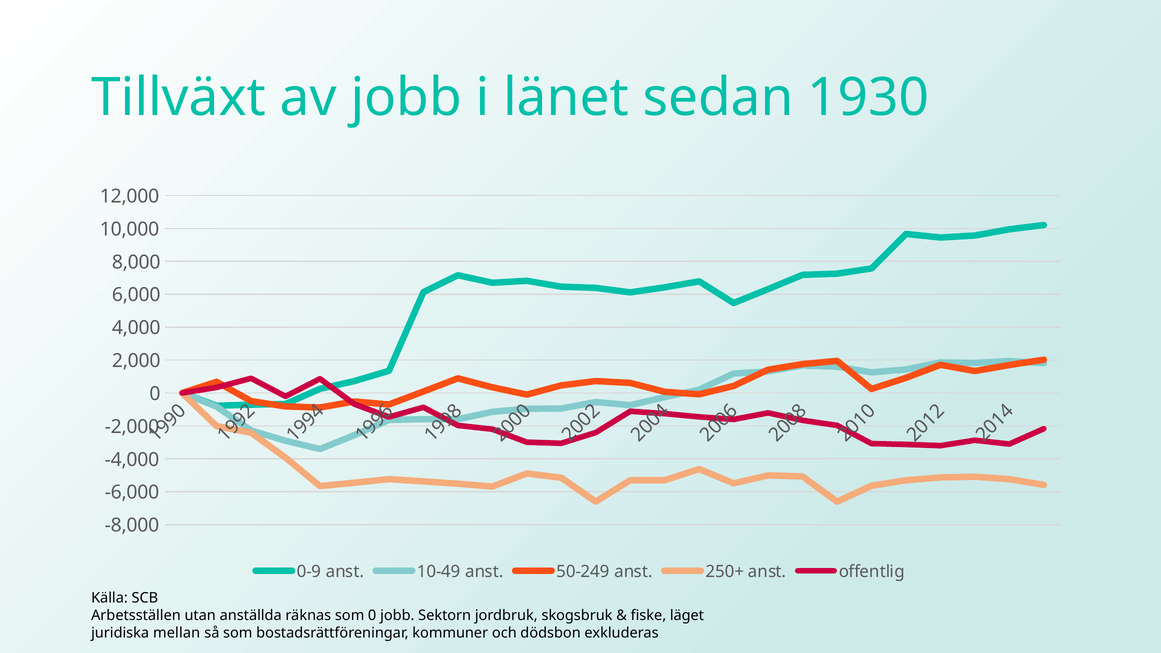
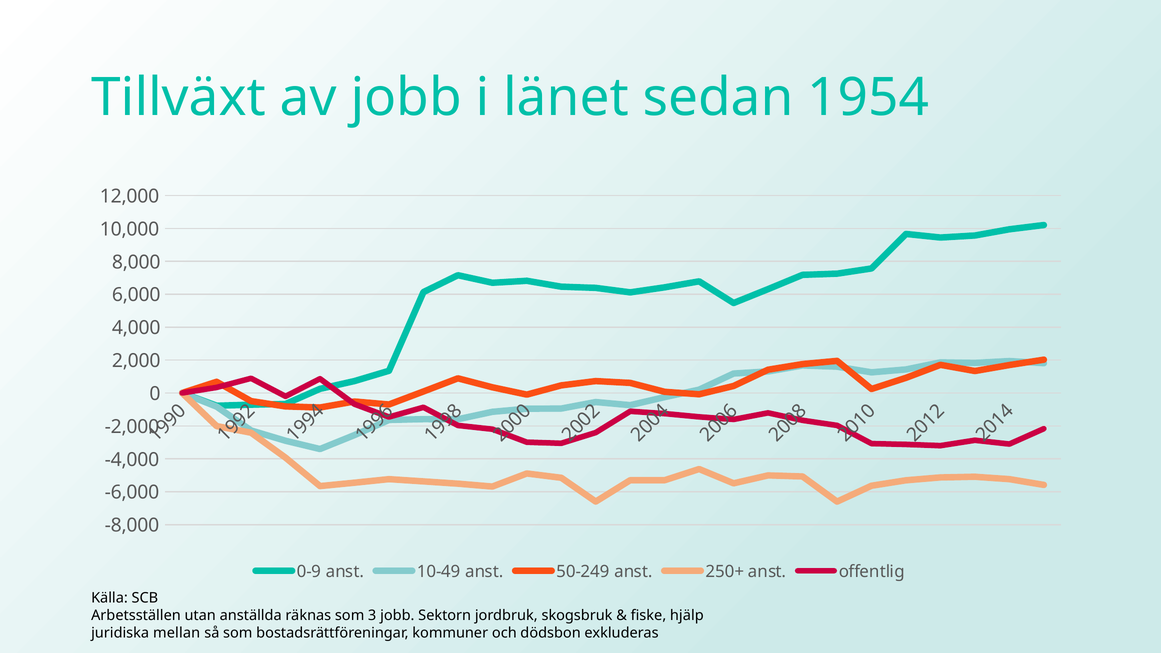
1930: 1930 -> 1954
som 0: 0 -> 3
läget: läget -> hjälp
